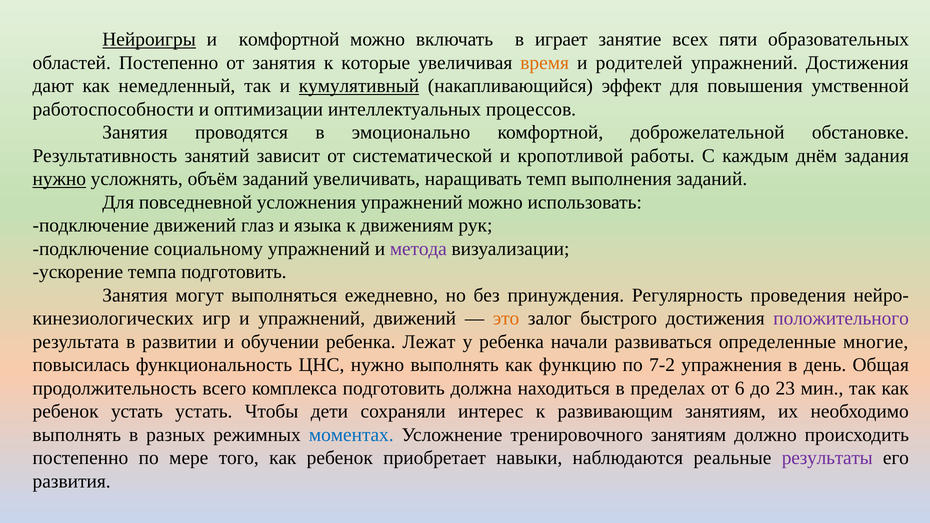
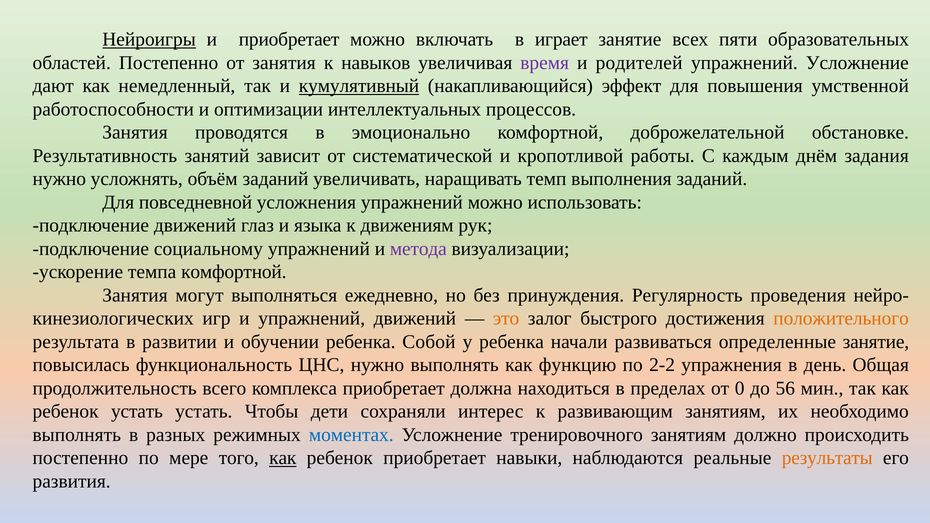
и комфортной: комфортной -> приобретает
которые: которые -> навыков
время colour: orange -> purple
упражнений Достижения: Достижения -> Усложнение
нужно at (59, 179) underline: present -> none
темпа подготовить: подготовить -> комфортной
положительного colour: purple -> orange
Лежат: Лежат -> Собой
определенные многие: многие -> занятие
7-2: 7-2 -> 2-2
комплекса подготовить: подготовить -> приобретает
6: 6 -> 0
23: 23 -> 56
как at (283, 458) underline: none -> present
результаты colour: purple -> orange
